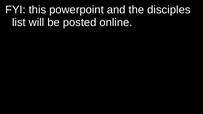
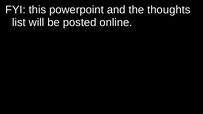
disciples: disciples -> thoughts
